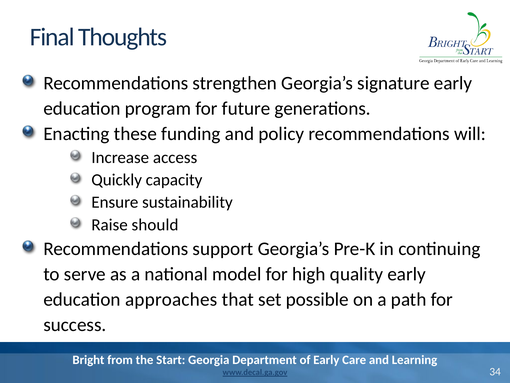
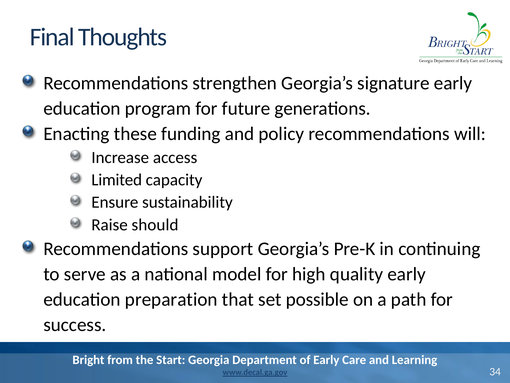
Quickly: Quickly -> Limited
approaches: approaches -> preparation
